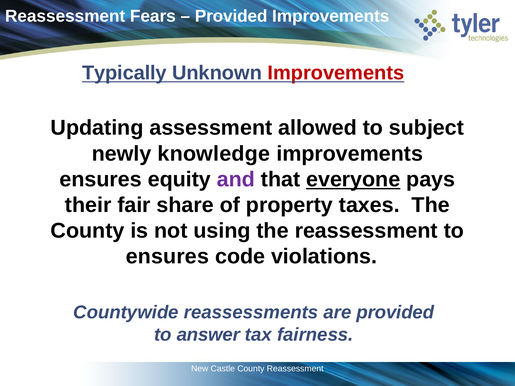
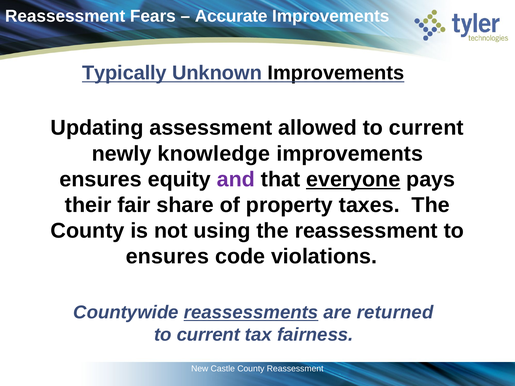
Provided at (231, 16): Provided -> Accurate
Improvements at (336, 73) colour: red -> black
subject at (426, 128): subject -> current
reassessments underline: none -> present
are provided: provided -> returned
answer at (208, 335): answer -> current
